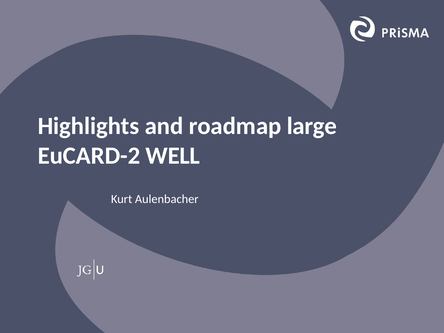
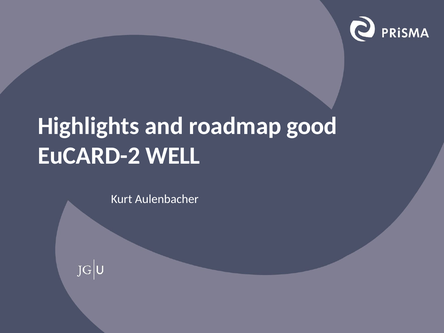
large: large -> good
